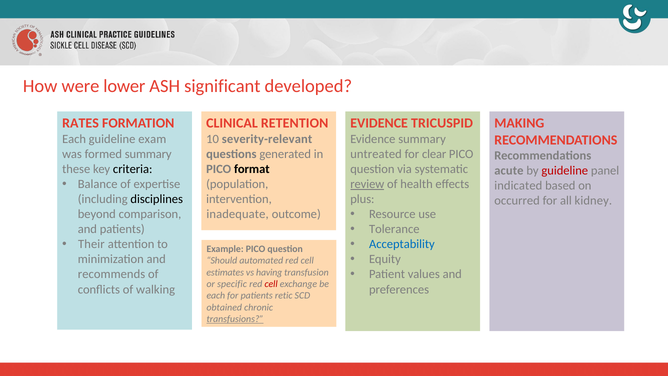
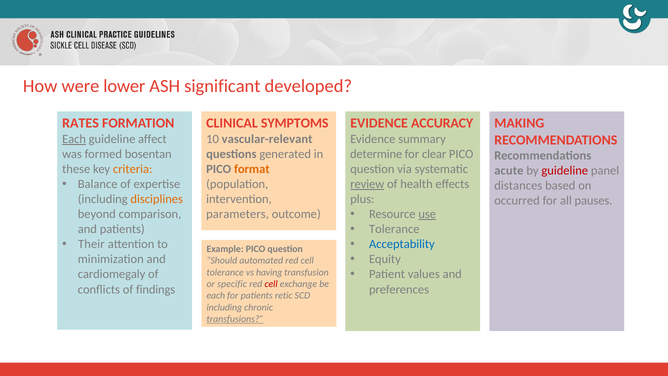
RETENTION: RETENTION -> SYMPTOMS
TRICUSPID: TRICUSPID -> ACCURACY
Each at (74, 139) underline: none -> present
exam: exam -> affect
severity-relevant: severity-relevant -> vascular-relevant
formed summary: summary -> bosentan
untreated: untreated -> determine
criteria colour: black -> orange
format colour: black -> orange
indicated: indicated -> distances
disciplines colour: black -> orange
kidney: kidney -> pauses
use underline: none -> present
inadequate: inadequate -> parameters
estimates at (225, 272): estimates -> tolerance
recommends: recommends -> cardiomegaly
walking: walking -> findings
obtained at (224, 307): obtained -> including
